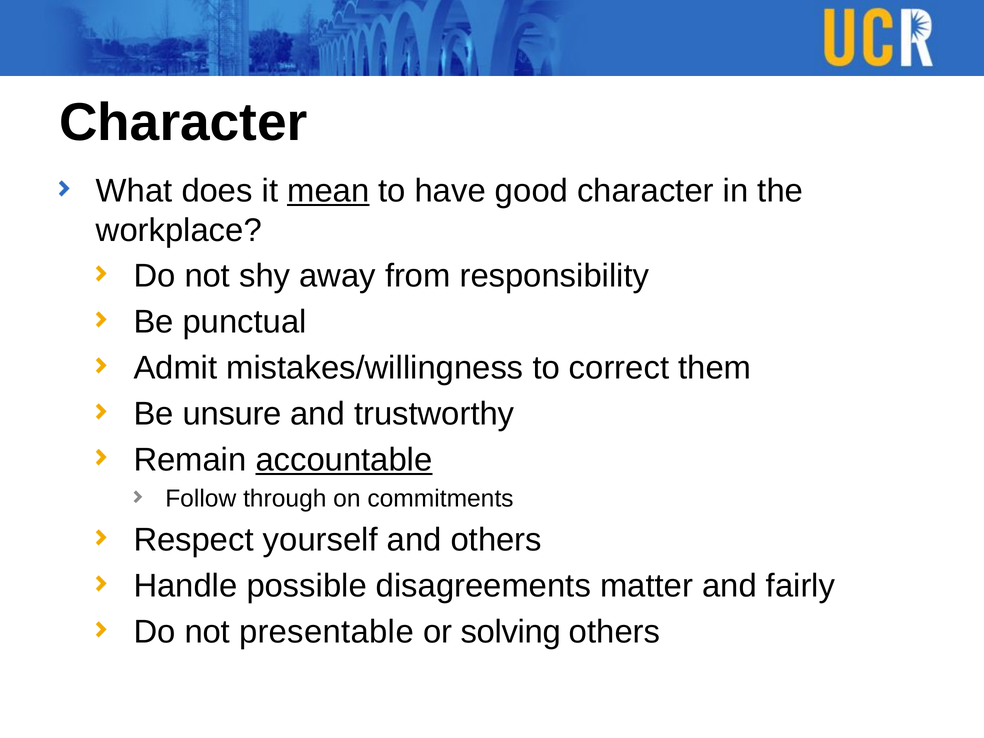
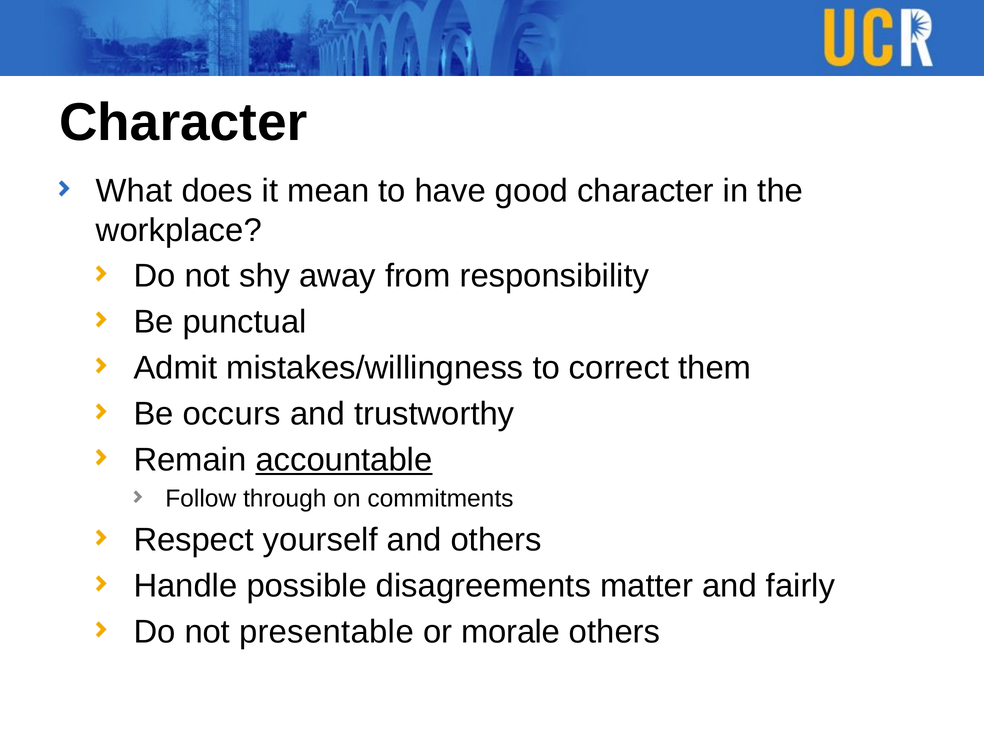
mean underline: present -> none
unsure: unsure -> occurs
solving: solving -> morale
